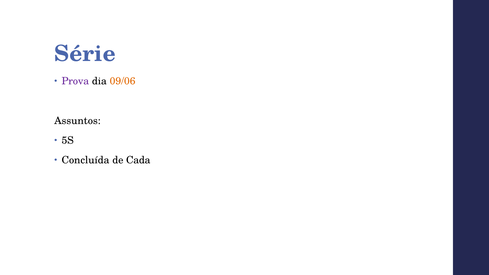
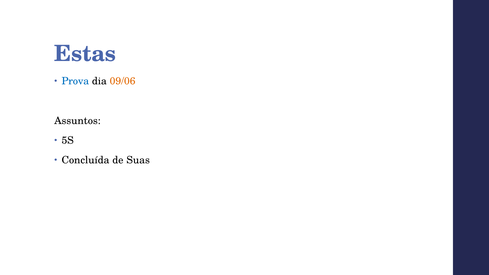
Série: Série -> Estas
Prova colour: purple -> blue
Cada: Cada -> Suas
